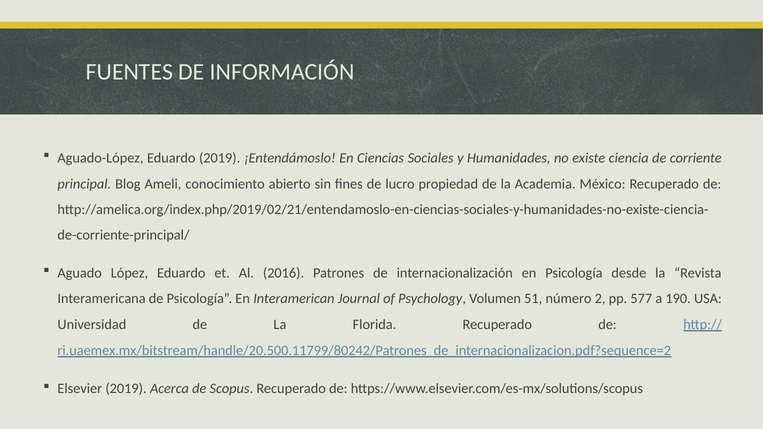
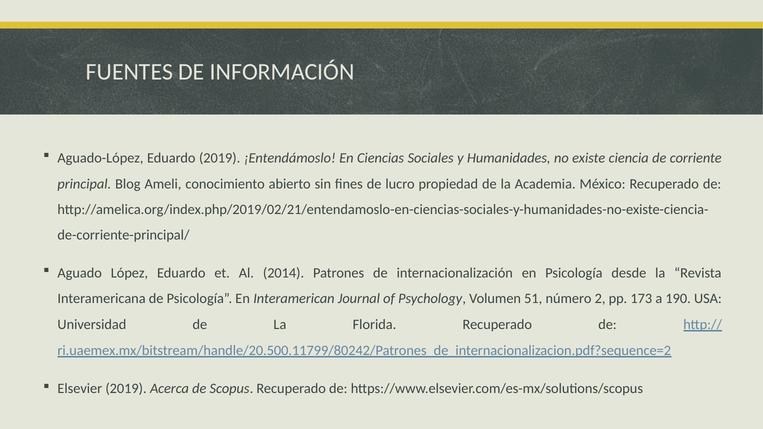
2016: 2016 -> 2014
577: 577 -> 173
